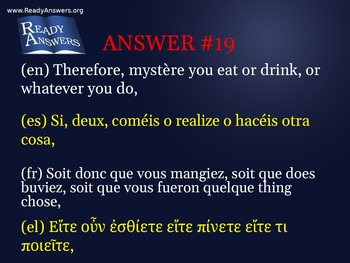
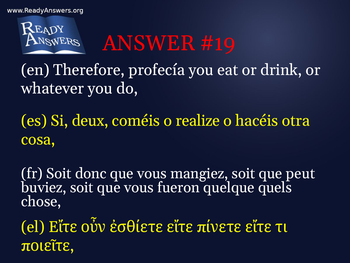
mystère: mystère -> profecía
does: does -> peut
thing: thing -> quels
